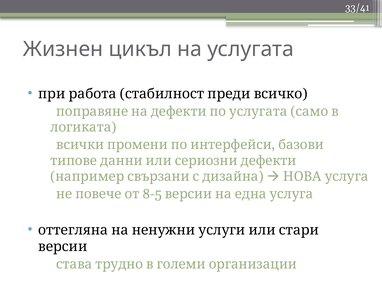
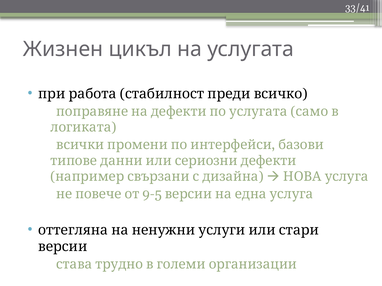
8-5: 8-5 -> 9-5
